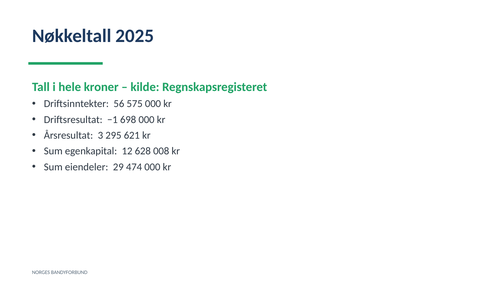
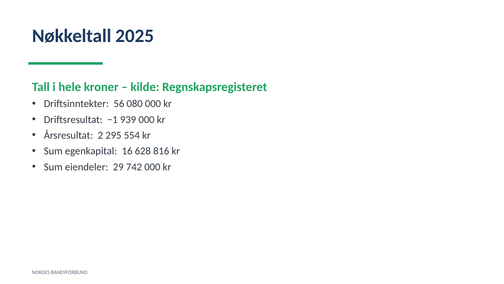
575: 575 -> 080
698: 698 -> 939
3: 3 -> 2
621: 621 -> 554
12: 12 -> 16
008: 008 -> 816
474: 474 -> 742
